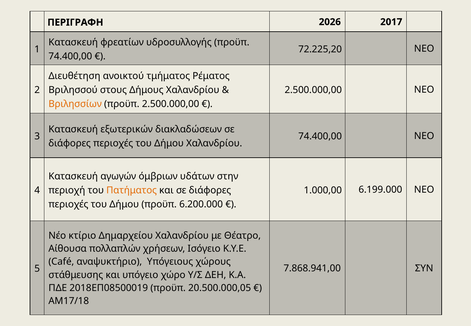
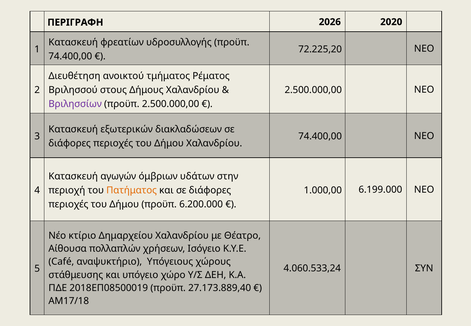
2017: 2017 -> 2020
Βριλησσίων colour: orange -> purple
7.868.941,00: 7.868.941,00 -> 4.060.533,24
20.500.000,05: 20.500.000,05 -> 27.173.889,40
